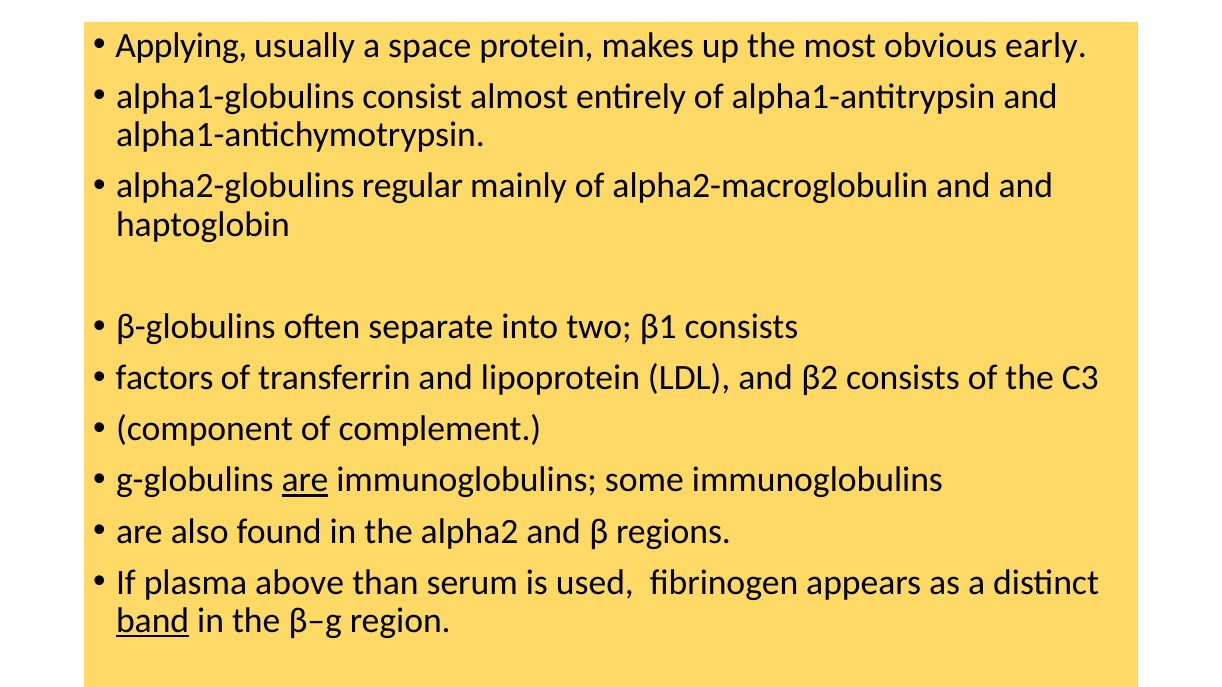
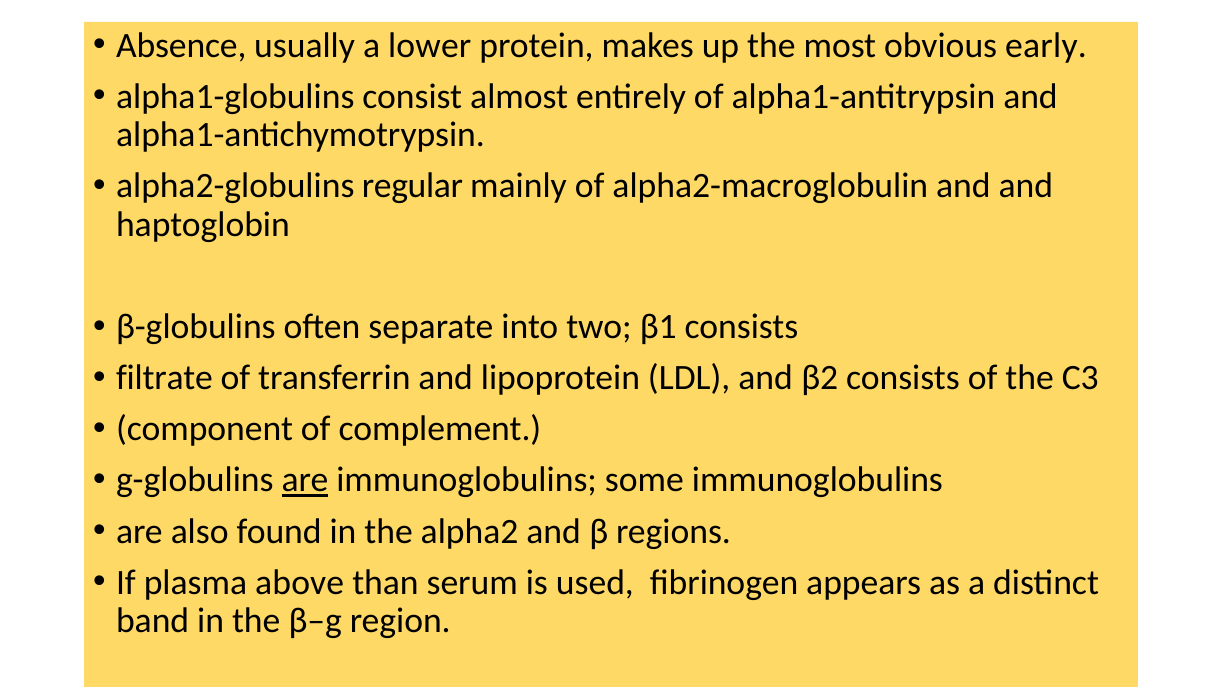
Applying: Applying -> Absence
space: space -> lower
factors: factors -> filtrate
band underline: present -> none
